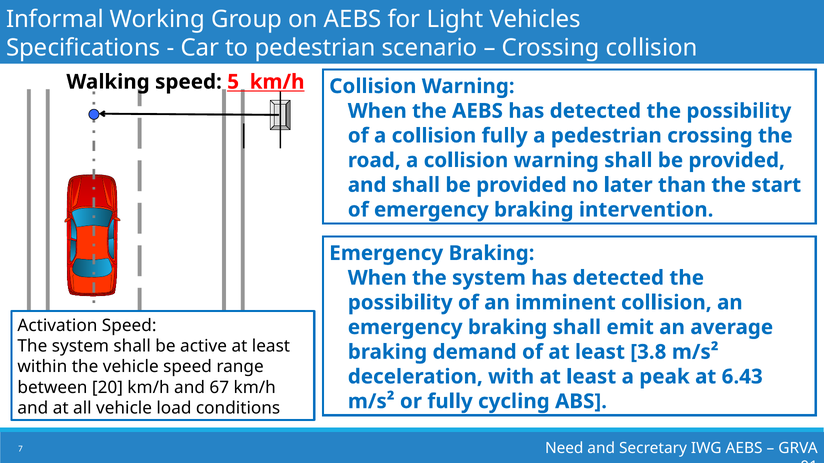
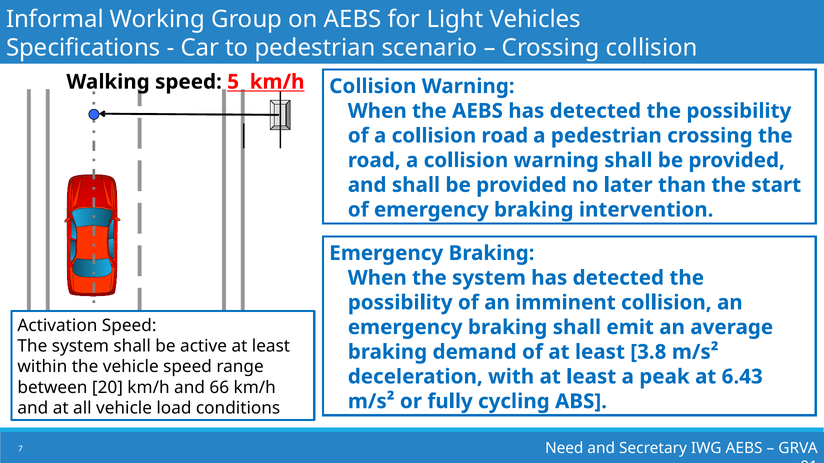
collision fully: fully -> road
67: 67 -> 66
